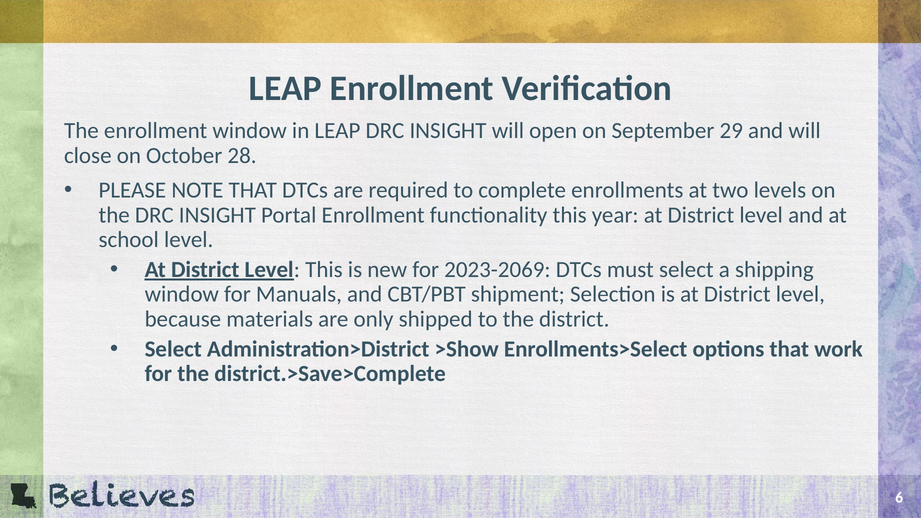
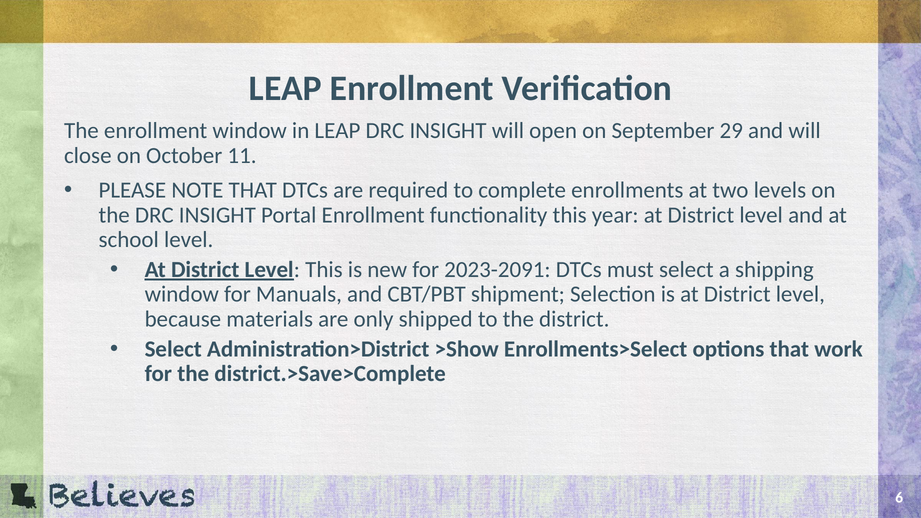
28: 28 -> 11
2023-2069: 2023-2069 -> 2023-2091
